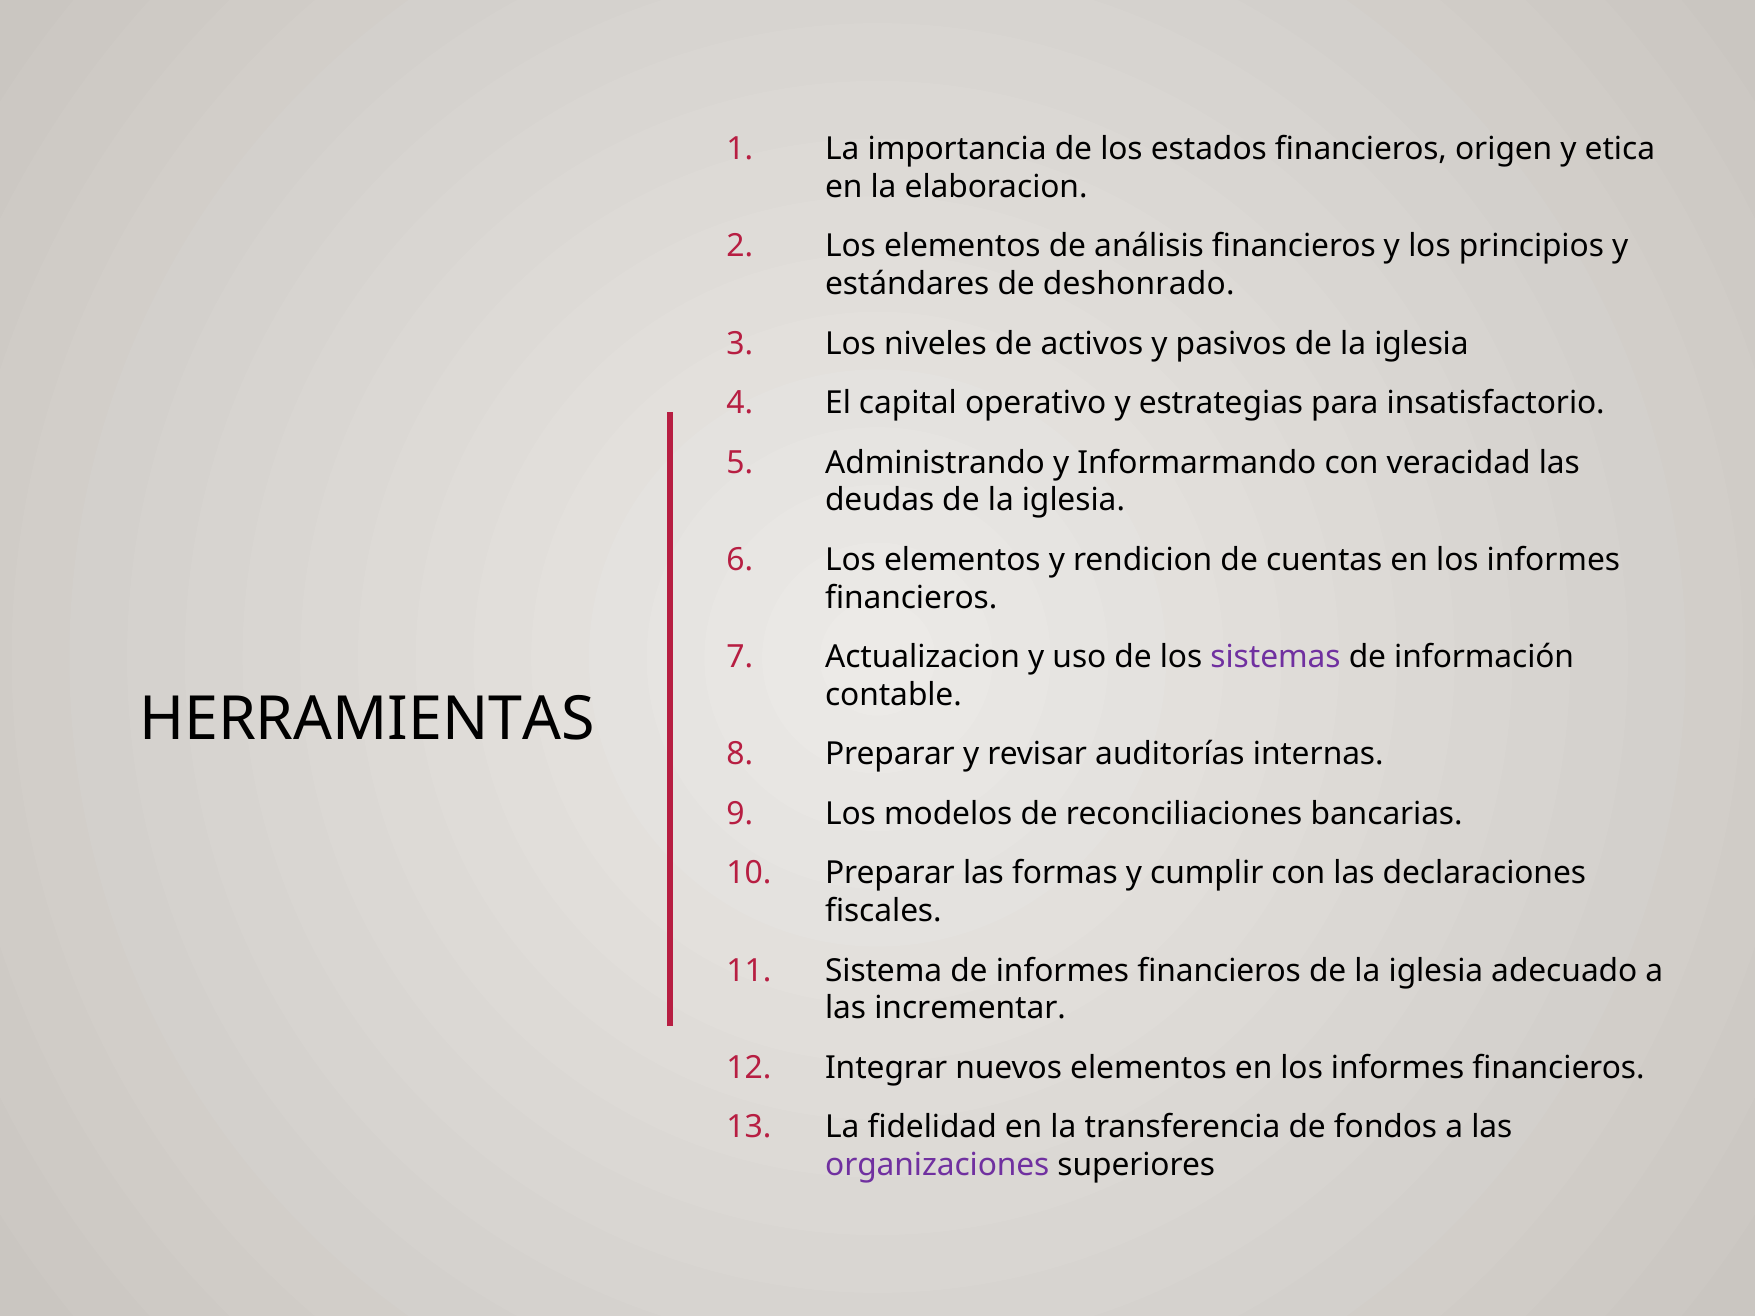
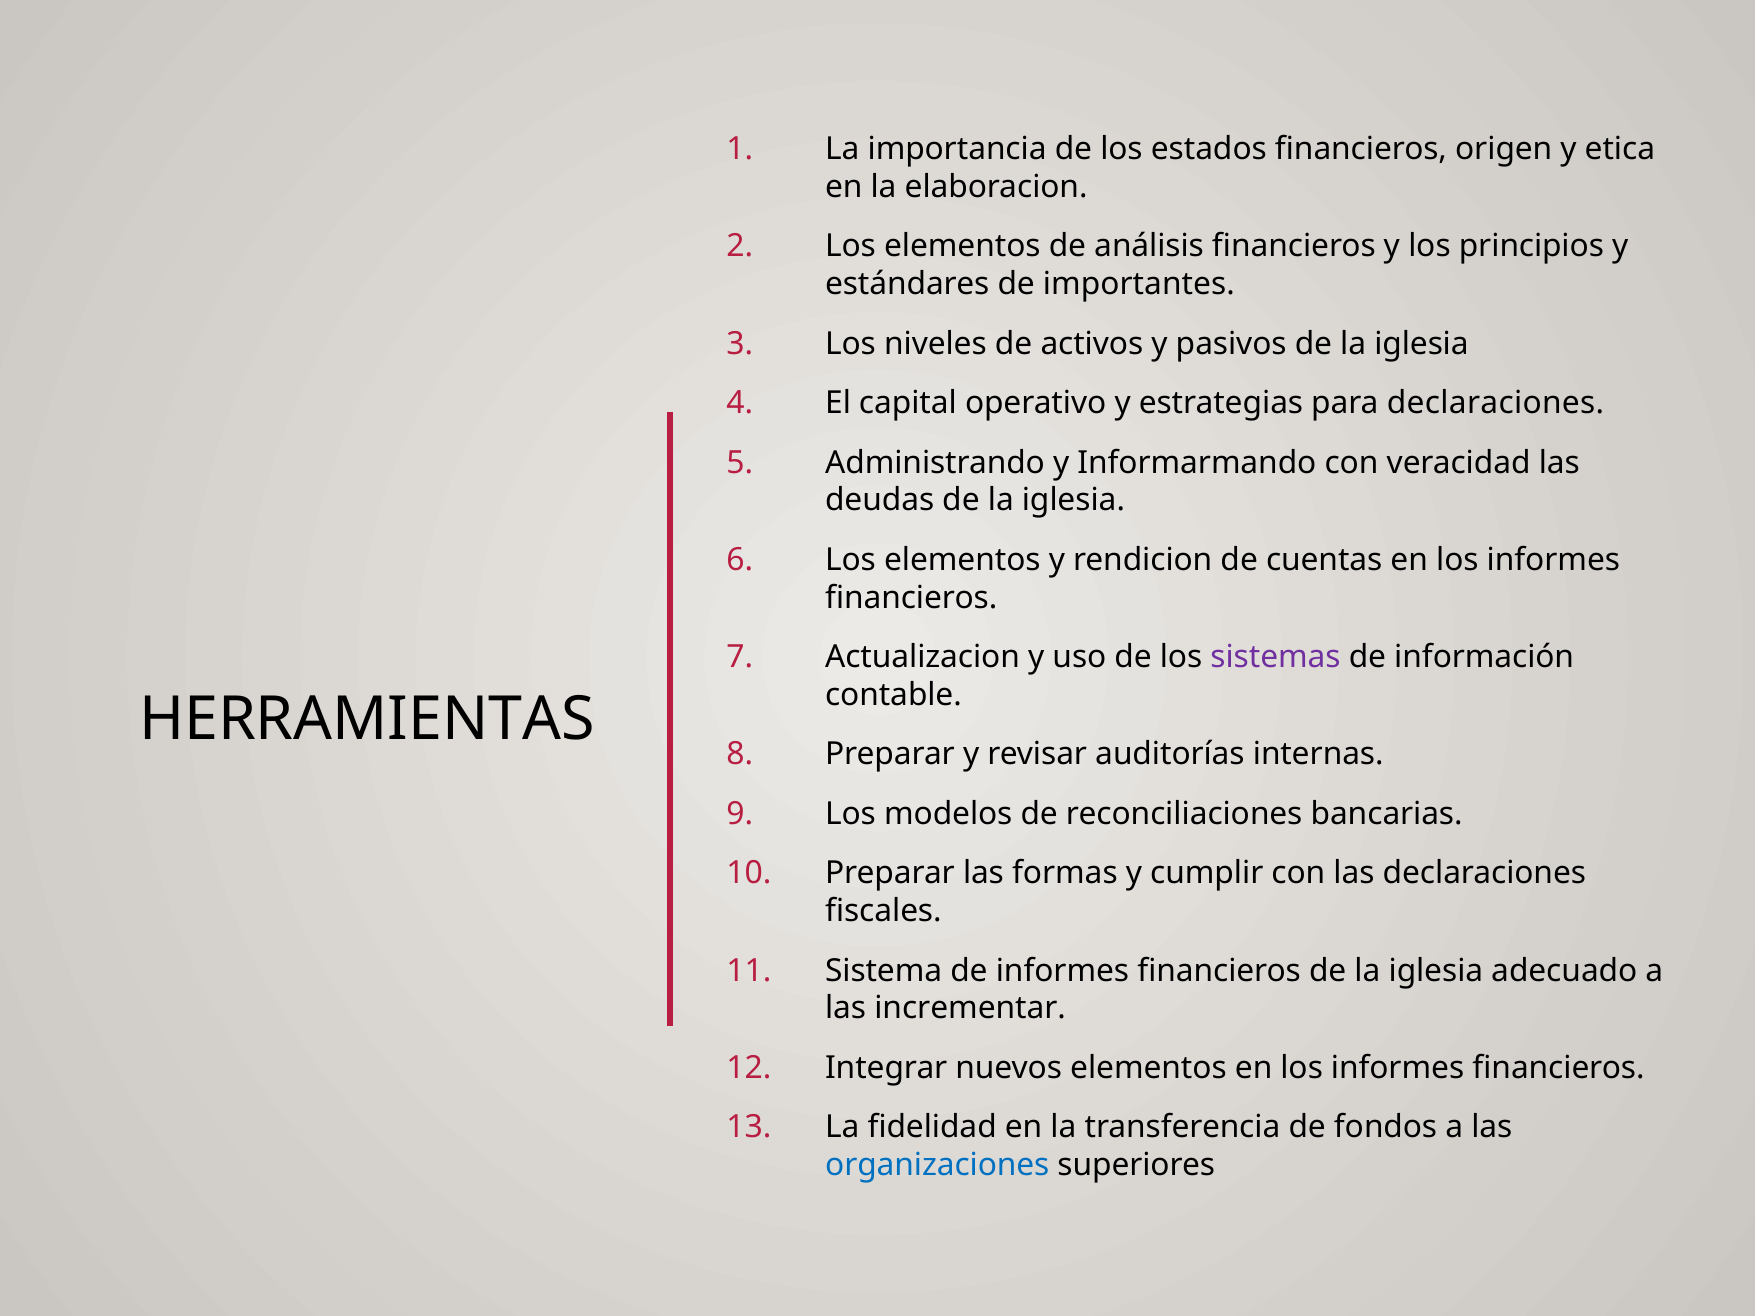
deshonrado: deshonrado -> importantes
para insatisfactorio: insatisfactorio -> declaraciones
organizaciones colour: purple -> blue
